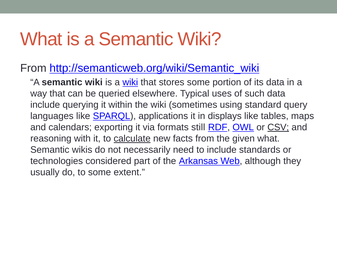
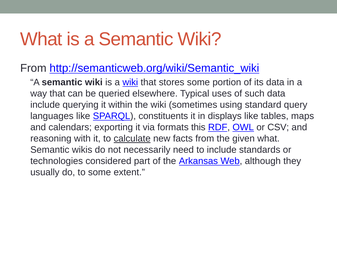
applications: applications -> constituents
still: still -> this
CSV underline: present -> none
